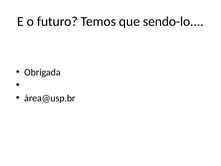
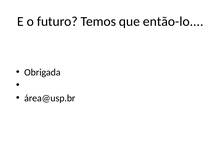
sendo-lo: sendo-lo -> então-lo
